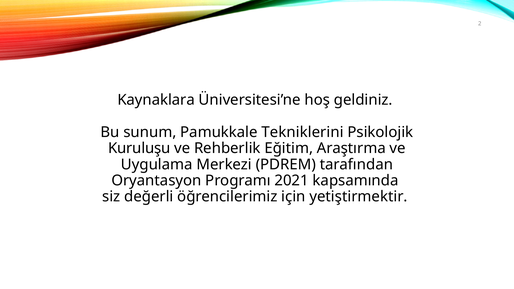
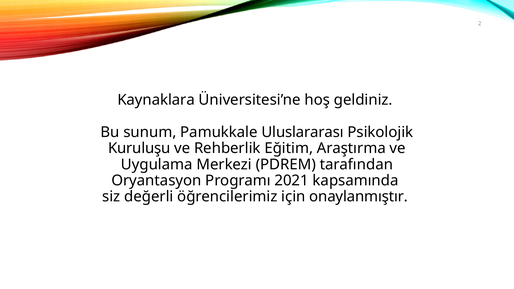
Tekniklerini: Tekniklerini -> Uluslararası
yetiştirmektir: yetiştirmektir -> onaylanmıştır
